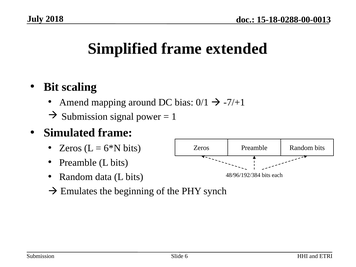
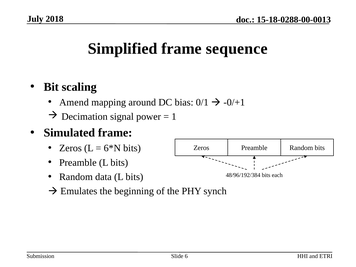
extended: extended -> sequence
-7/+1: -7/+1 -> -0/+1
Submission at (85, 117): Submission -> Decimation
